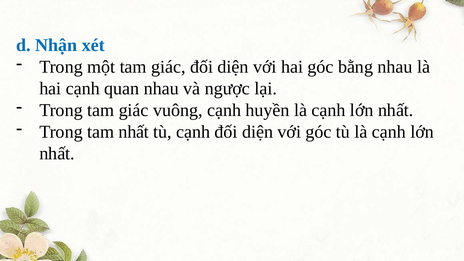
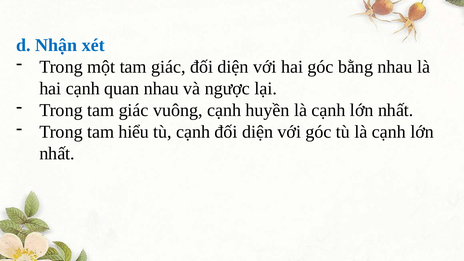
tam nhất: nhất -> hiểu
